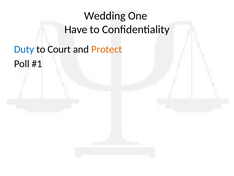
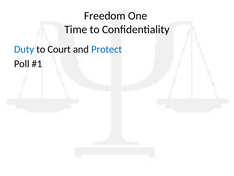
Wedding: Wedding -> Freedom
Have: Have -> Time
Protect colour: orange -> blue
